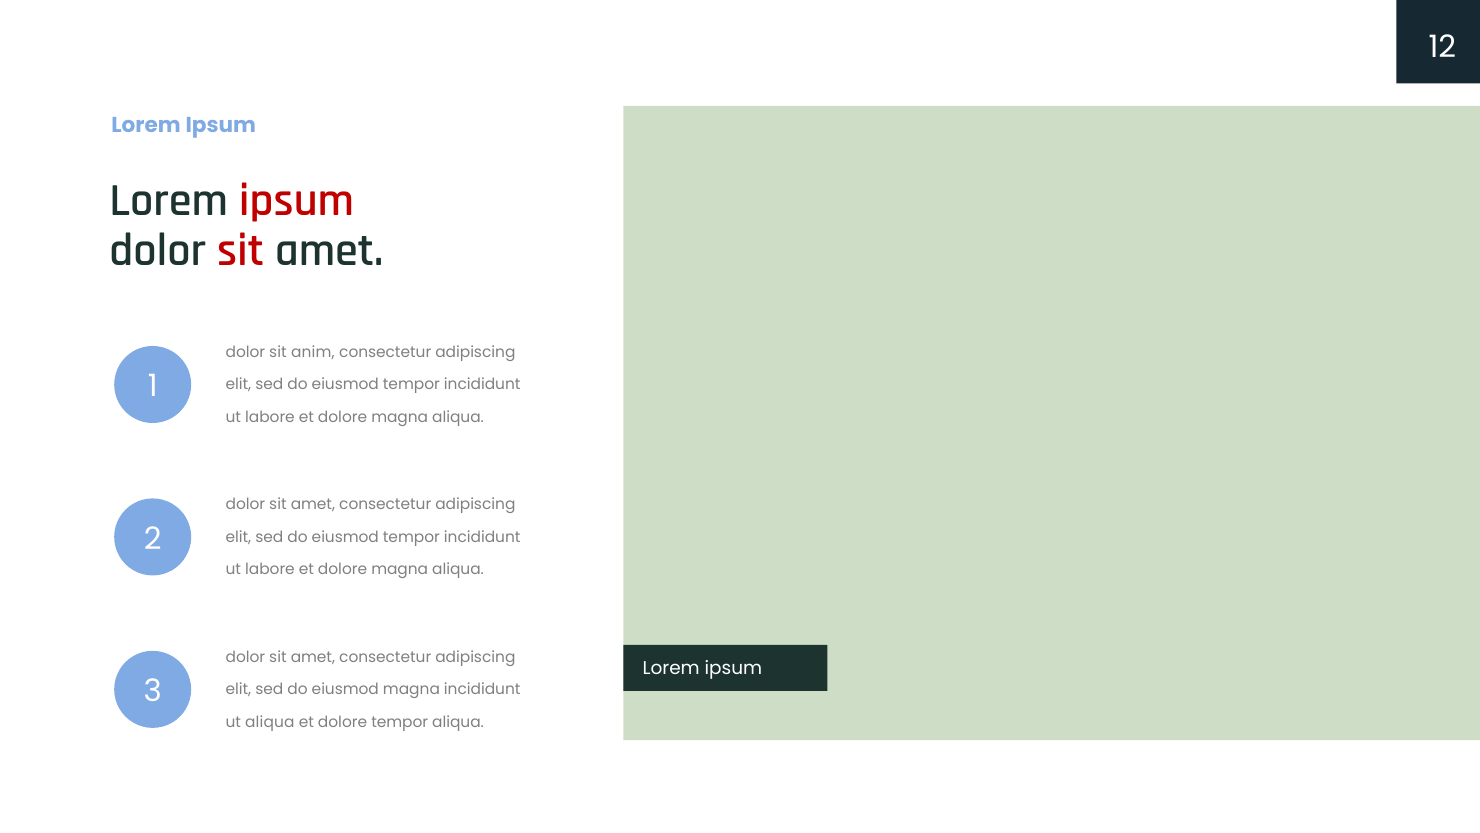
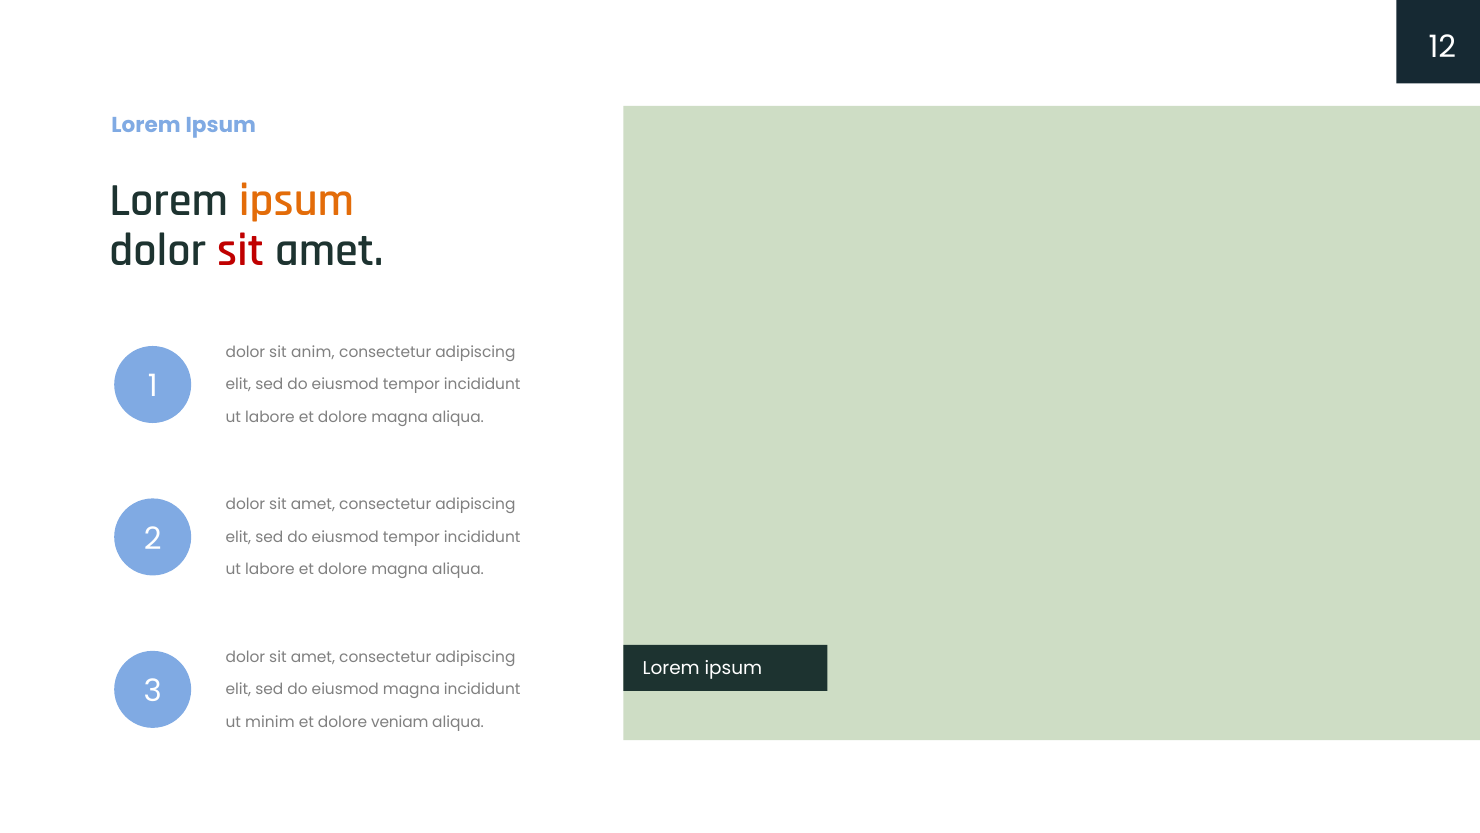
ipsum at (297, 200) colour: red -> orange
ut aliqua: aliqua -> minim
dolore tempor: tempor -> veniam
